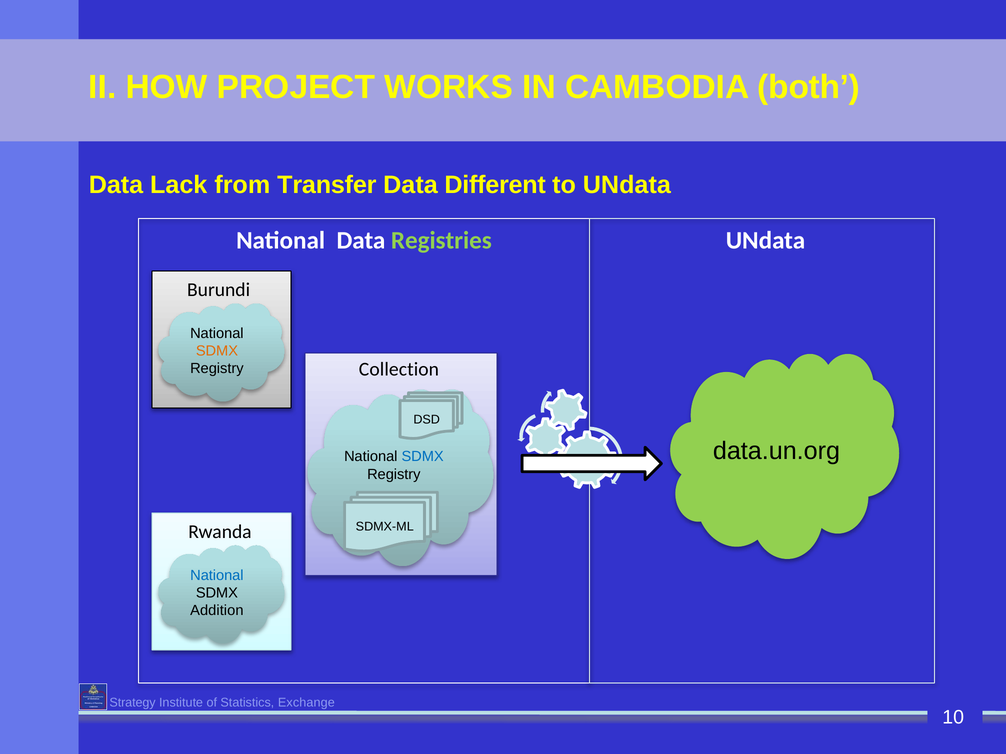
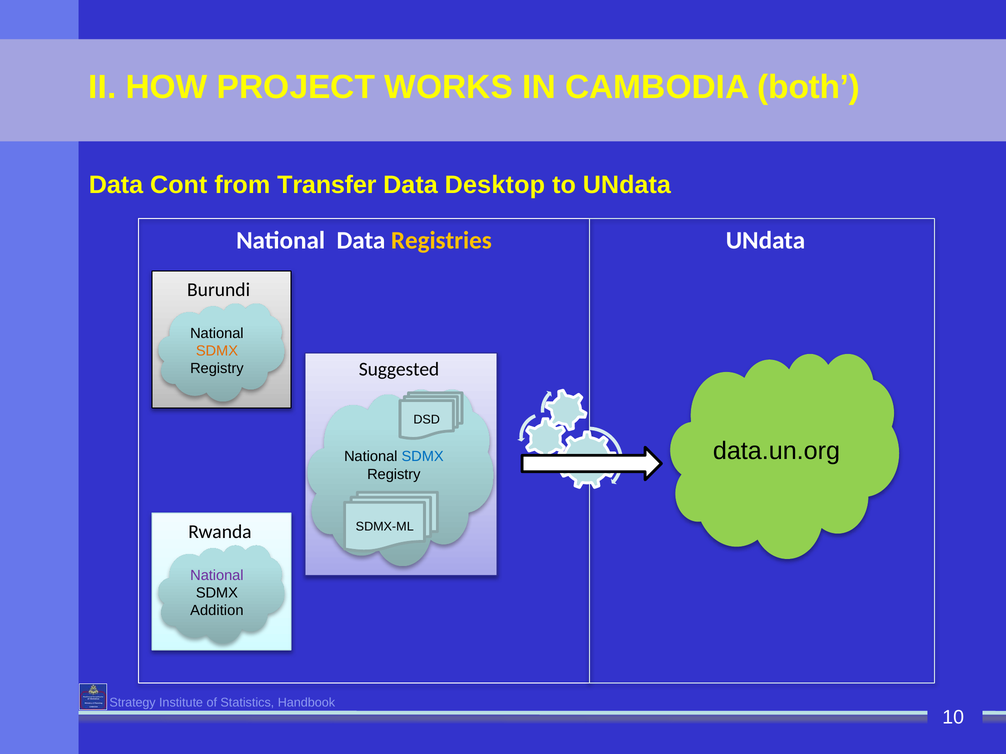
Lack: Lack -> Cont
Different: Different -> Desktop
Registries colour: light green -> yellow
Collection: Collection -> Suggested
National at (217, 576) colour: blue -> purple
Exchange: Exchange -> Handbook
